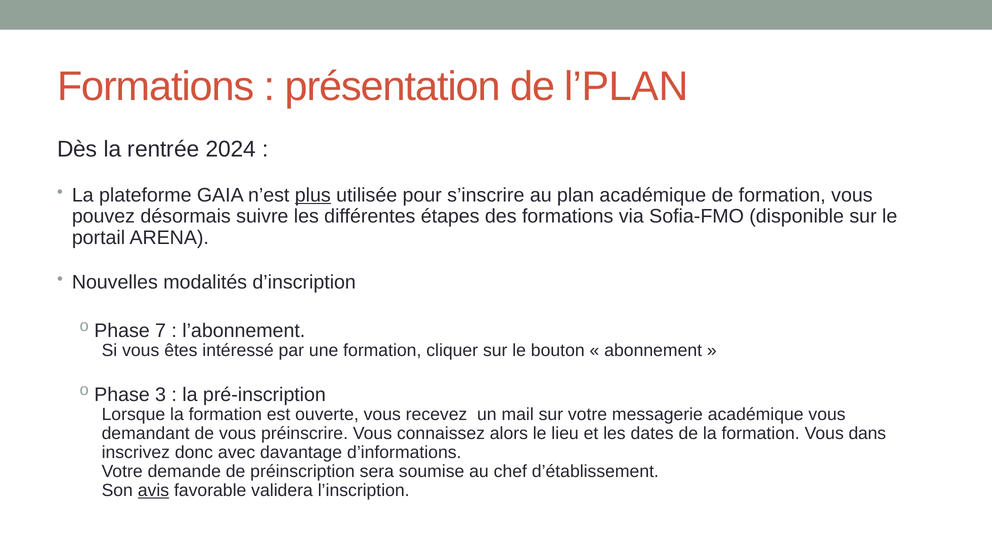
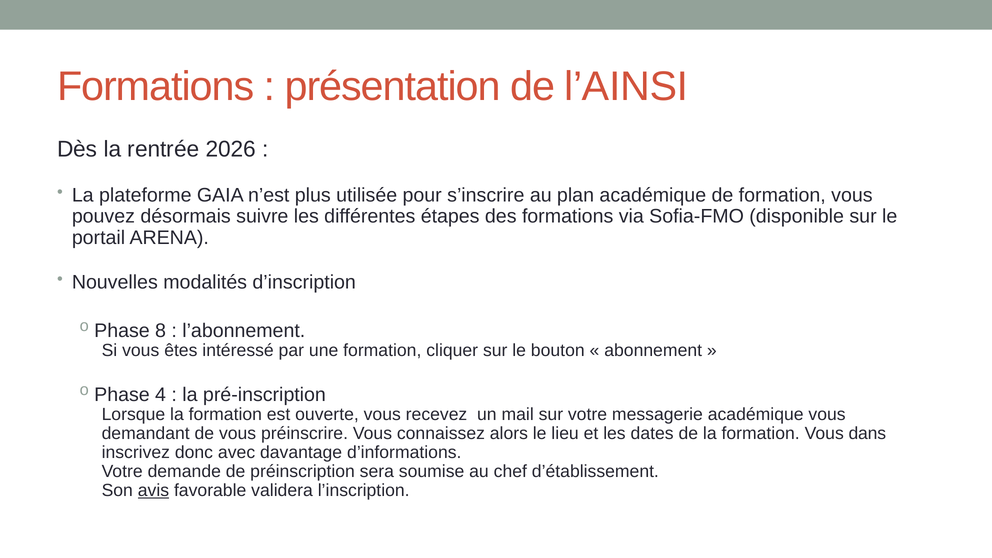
l’PLAN: l’PLAN -> l’AINSI
2024: 2024 -> 2026
plus underline: present -> none
7: 7 -> 8
3: 3 -> 4
